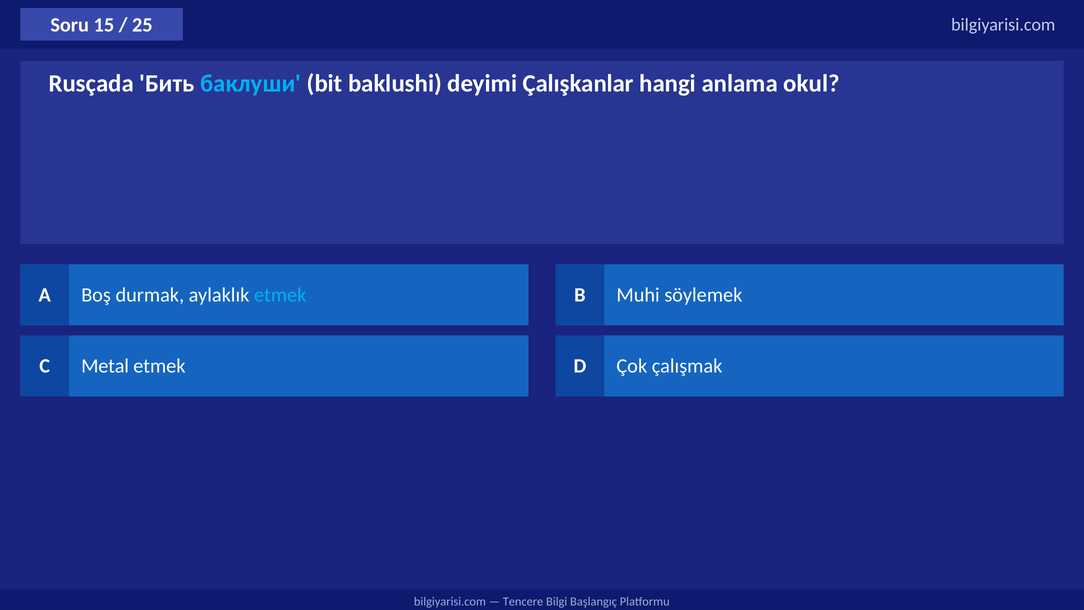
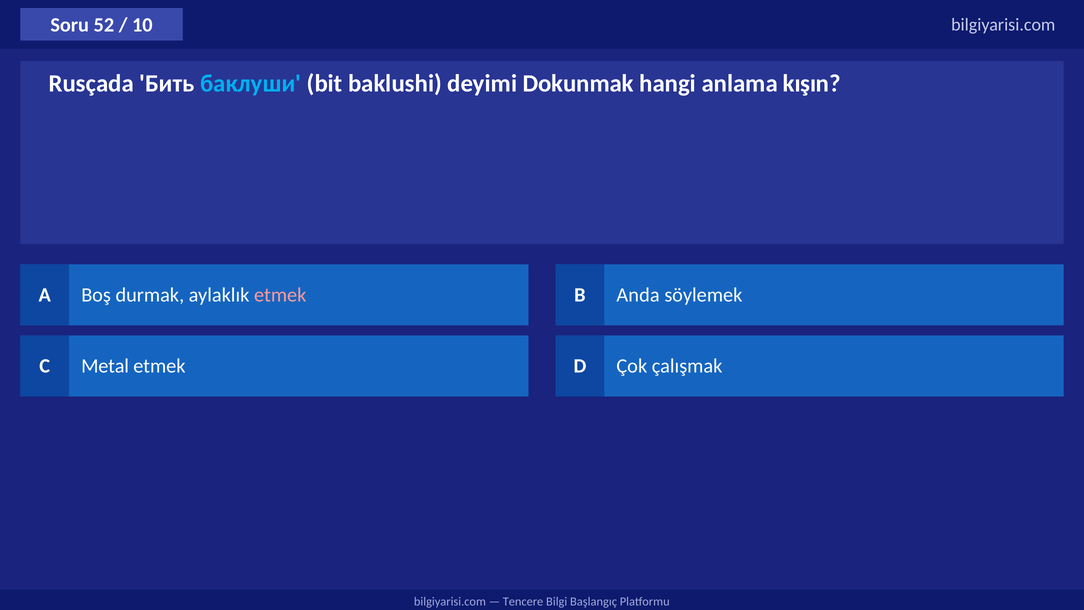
15: 15 -> 52
25: 25 -> 10
Çalışkanlar: Çalışkanlar -> Dokunmak
okul: okul -> kışın
etmek at (280, 295) colour: light blue -> pink
Muhi: Muhi -> Anda
